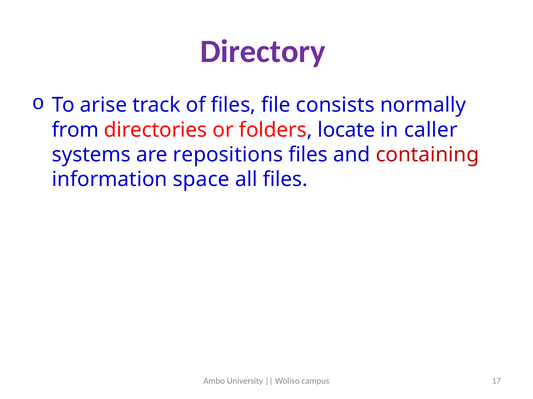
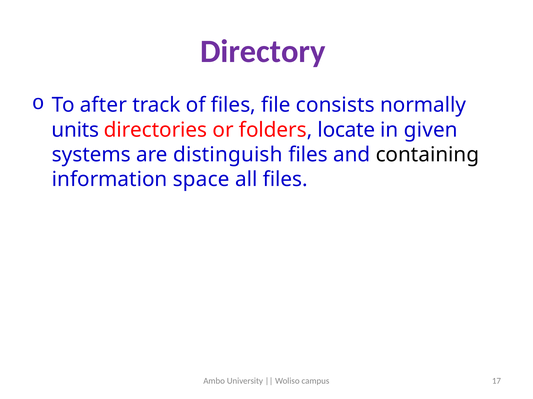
arise: arise -> after
from: from -> units
caller: caller -> given
repositions: repositions -> distinguish
containing colour: red -> black
